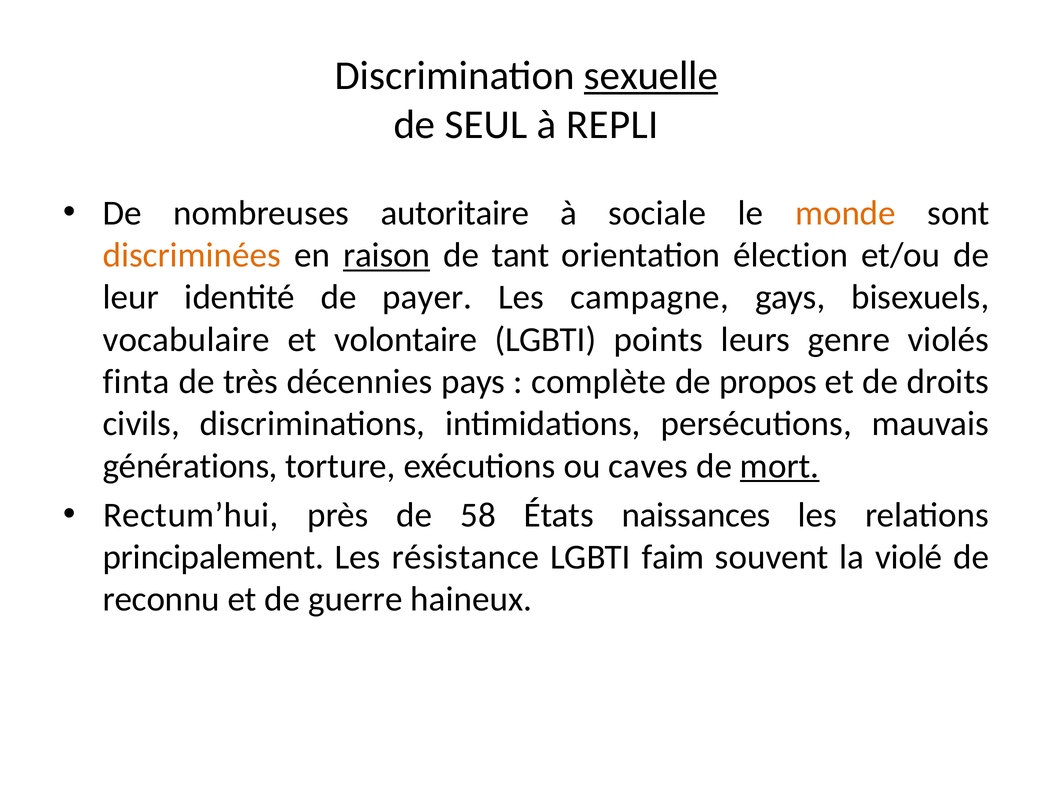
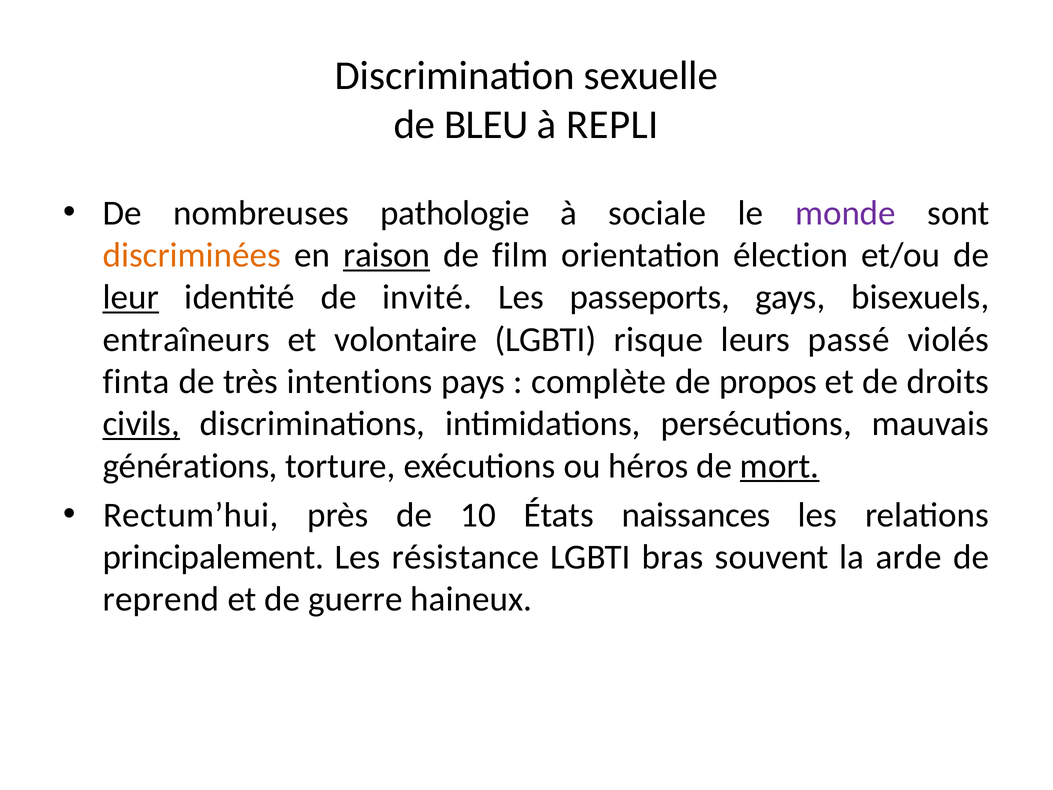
sexuelle underline: present -> none
SEUL: SEUL -> BLEU
autoritaire: autoritaire -> pathologie
monde colour: orange -> purple
tant: tant -> film
leur underline: none -> present
payer: payer -> invité
campagne: campagne -> passeports
vocabulaire: vocabulaire -> entraîneurs
points: points -> risque
genre: genre -> passé
décennies: décennies -> intentions
civils underline: none -> present
caves: caves -> héros
58: 58 -> 10
faim: faim -> bras
violé: violé -> arde
reconnu: reconnu -> reprend
